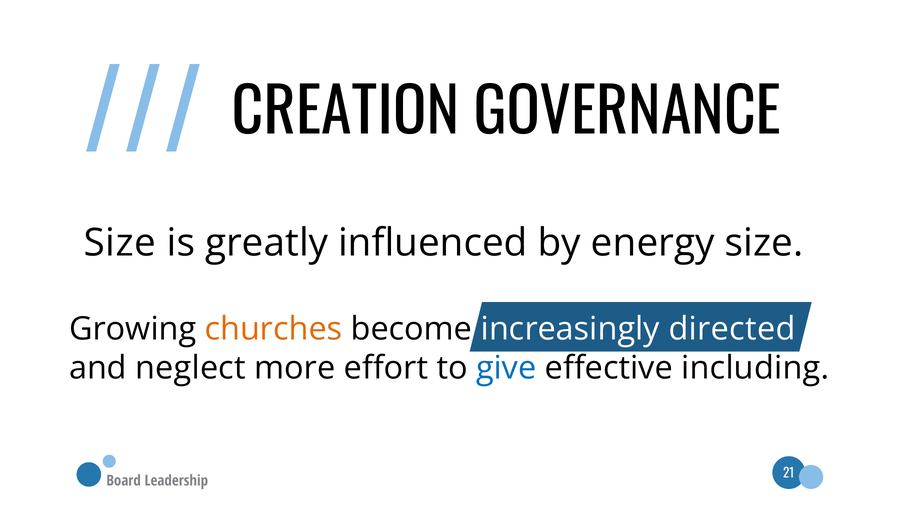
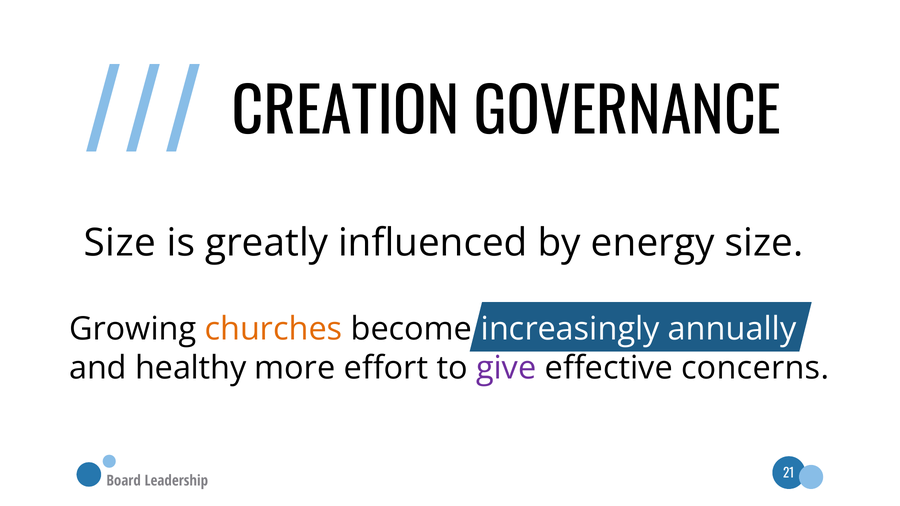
directed: directed -> annually
neglect: neglect -> healthy
give colour: blue -> purple
including: including -> concerns
